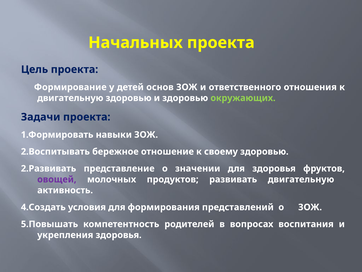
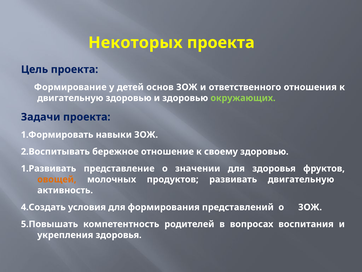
Начальных: Начальных -> Некоторых
2.Развивать: 2.Развивать -> 1.Развивать
овощей colour: purple -> orange
